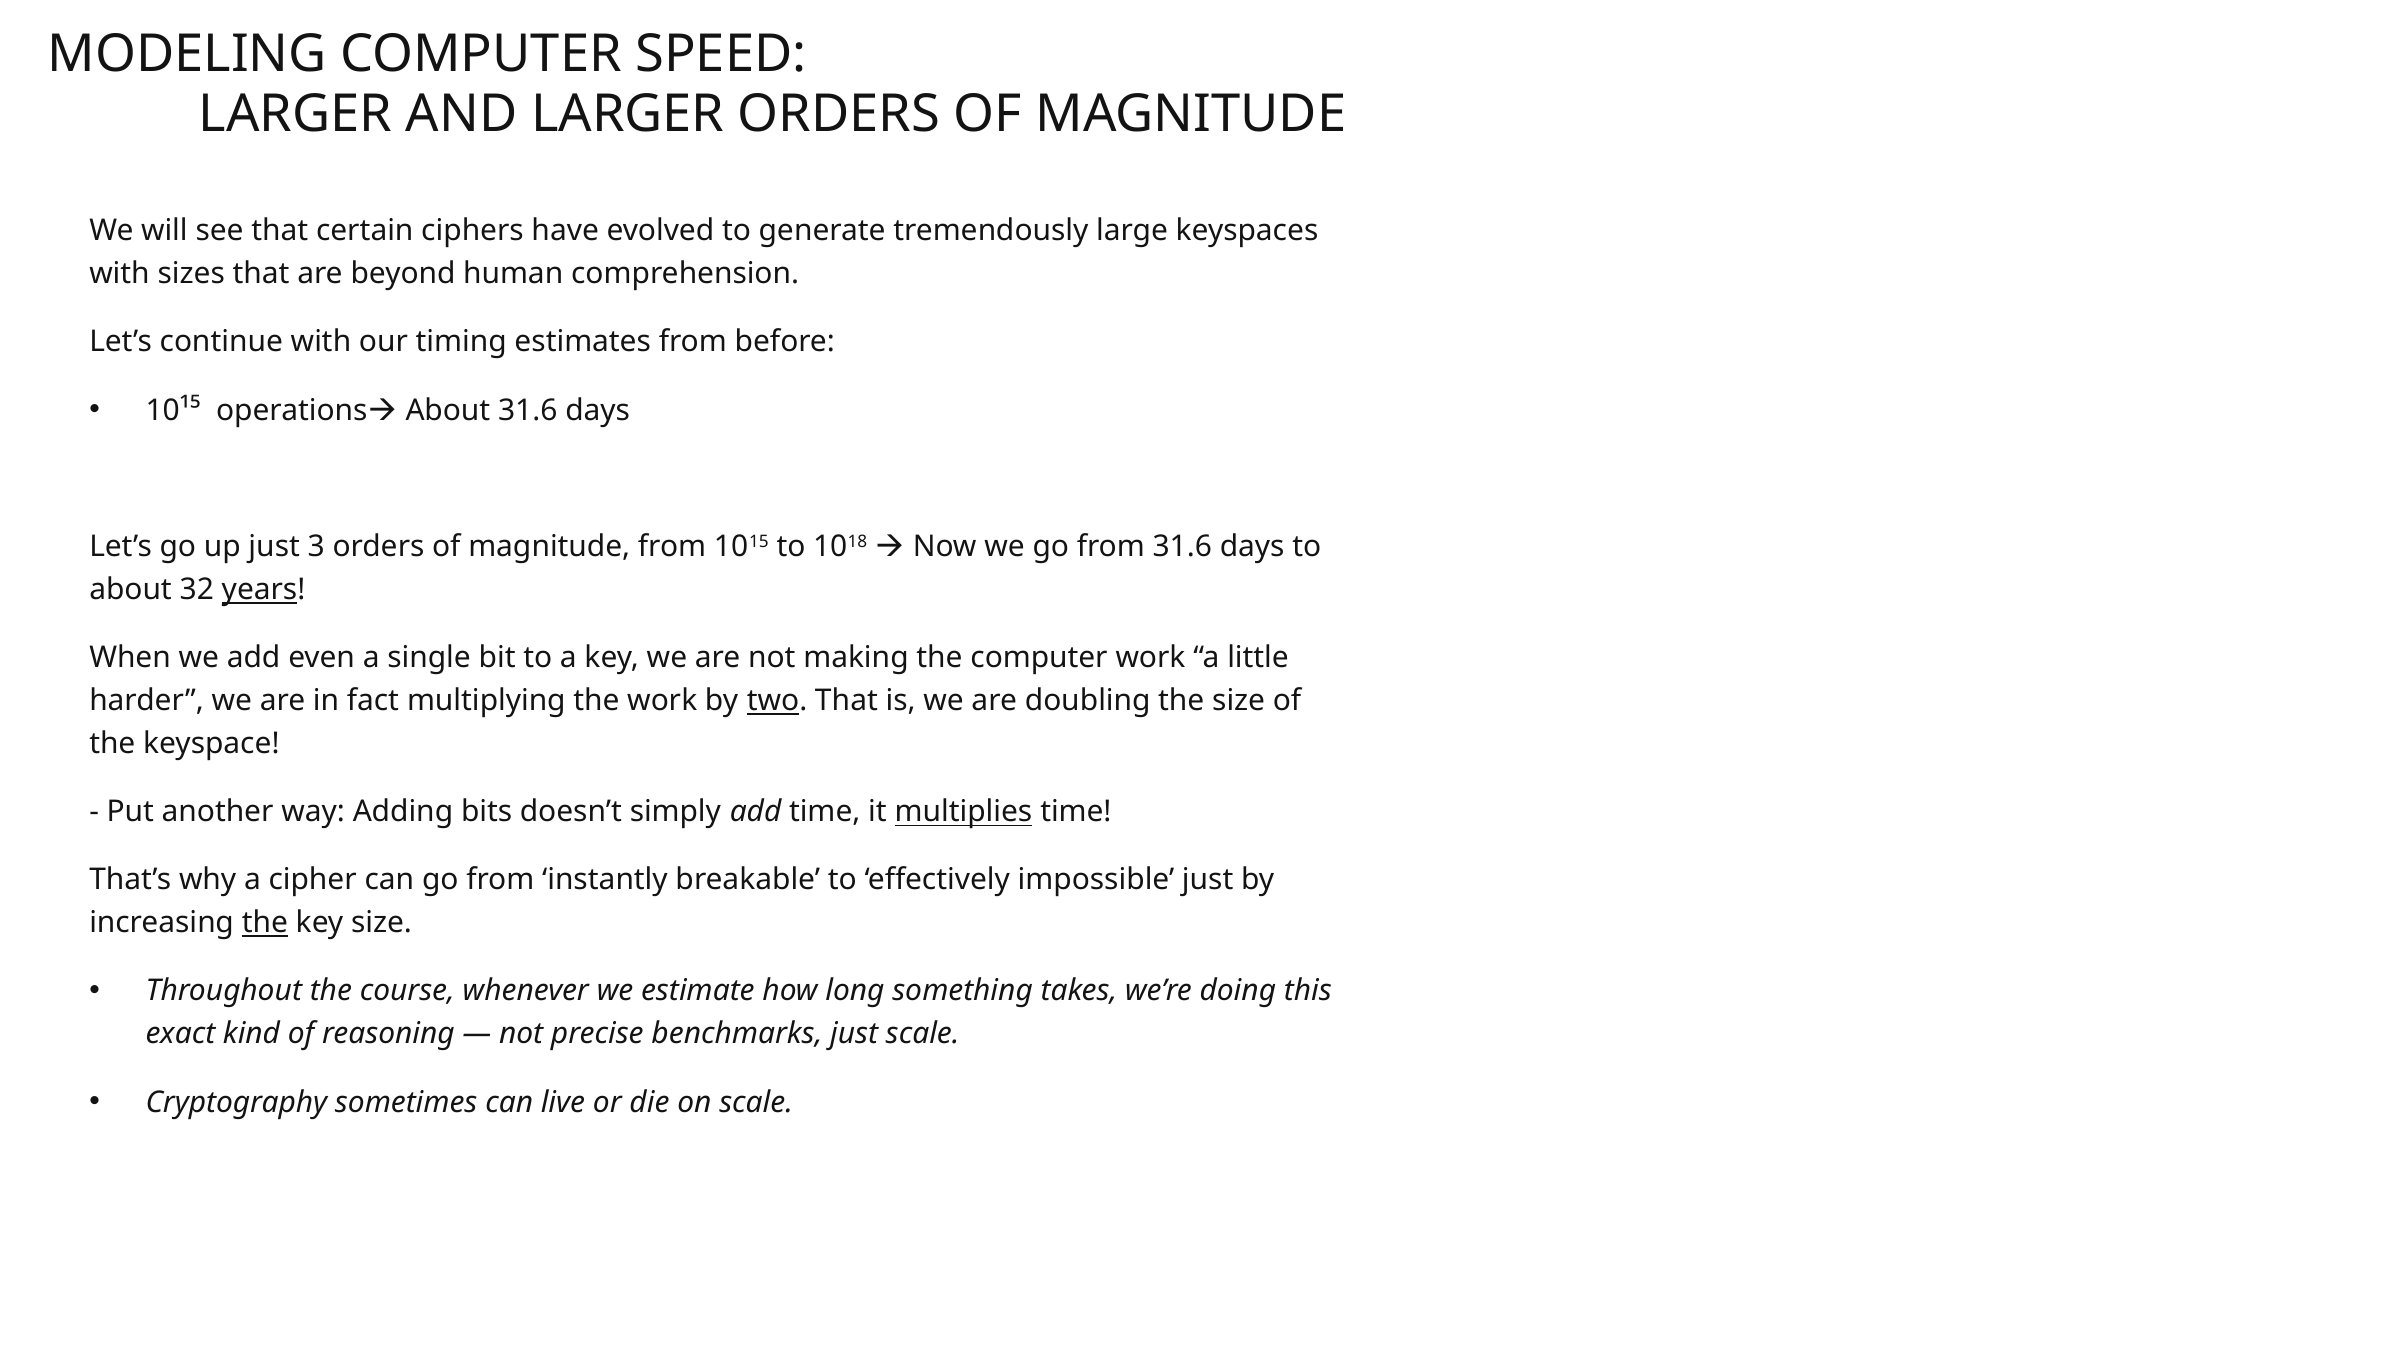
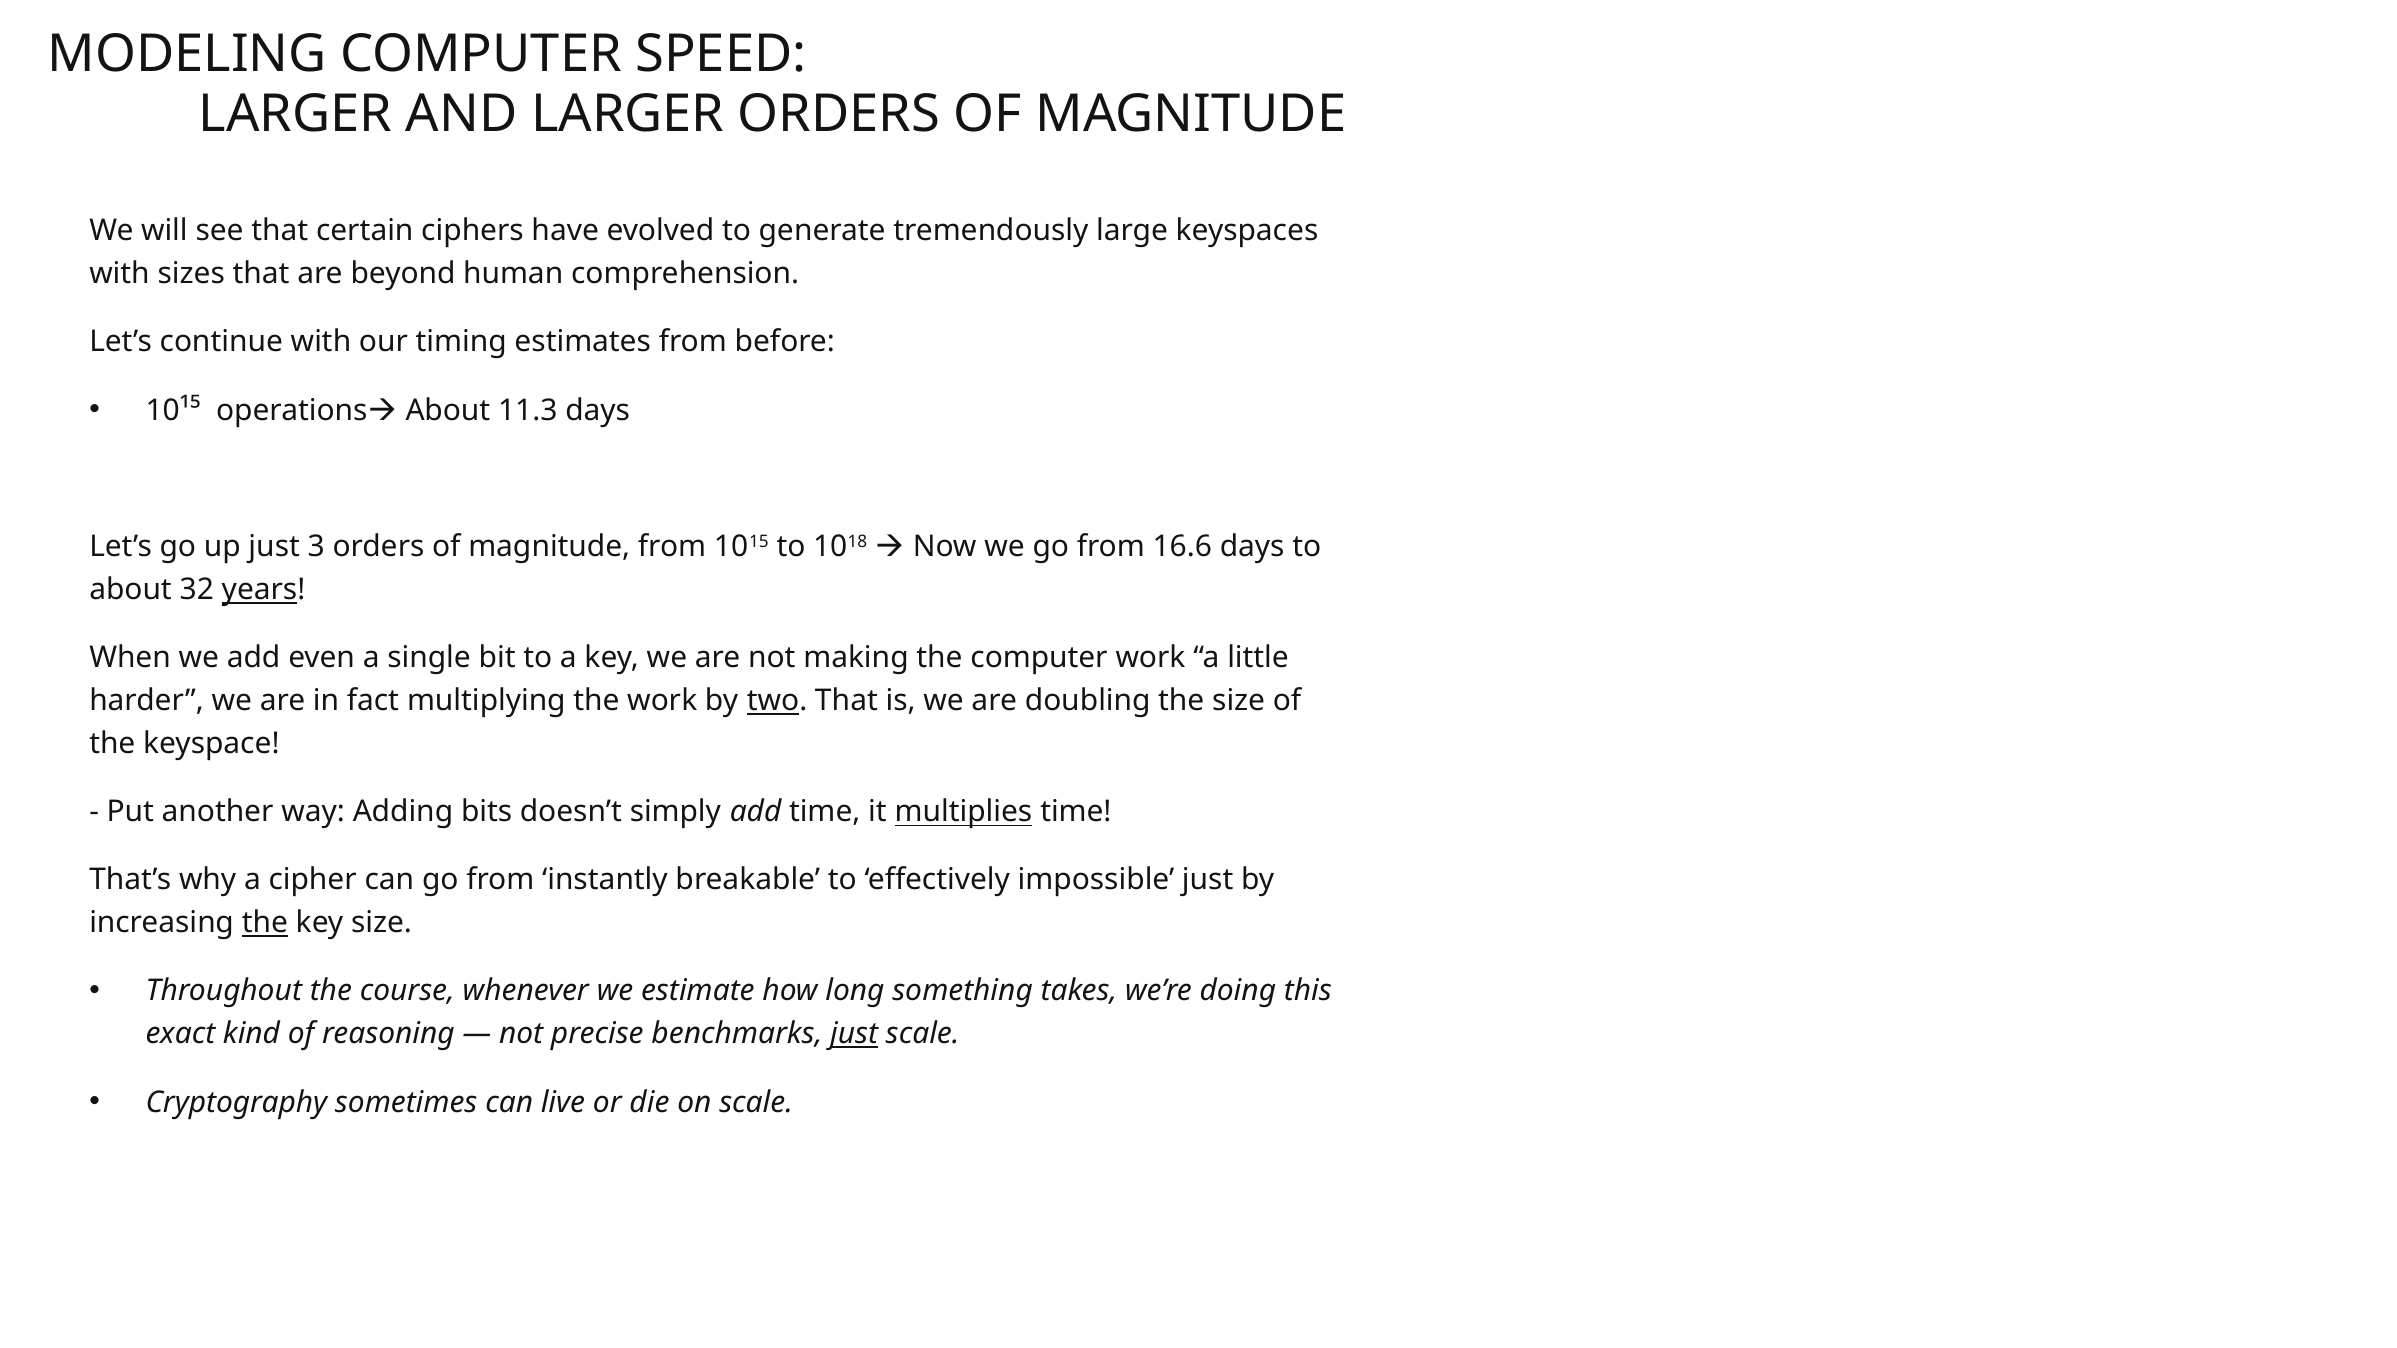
About 31.6: 31.6 -> 11.3
from 31.6: 31.6 -> 16.6
just at (854, 1034) underline: none -> present
